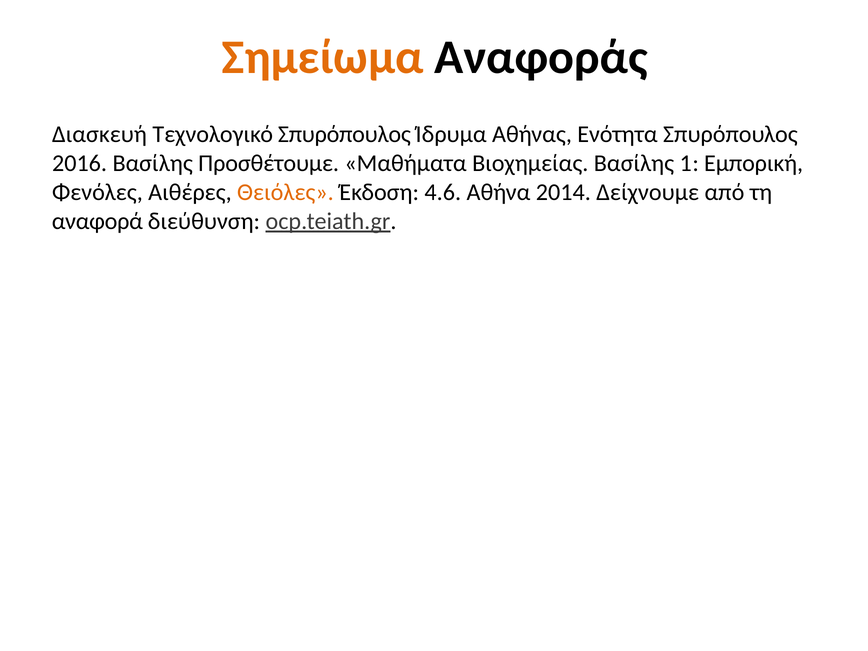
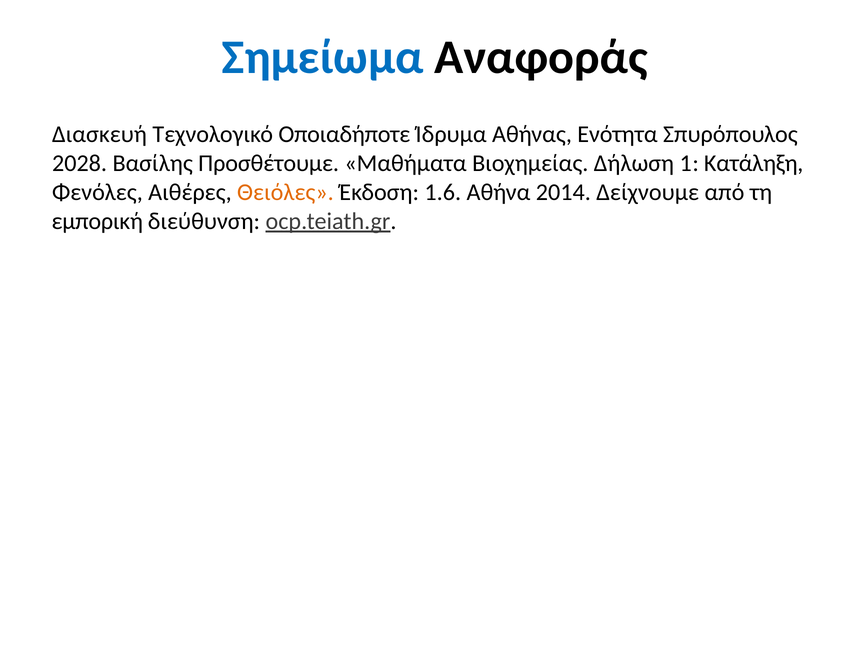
Σημείωμα colour: orange -> blue
Τεχνολογικό Σπυρόπουλος: Σπυρόπουλος -> Οποιαδήποτε
2016: 2016 -> 2028
Βιοχημείας Βασίλης: Βασίλης -> Δήλωση
Εμπορική: Εμπορική -> Κατάληξη
4.6: 4.6 -> 1.6
αναφορά: αναφορά -> εμπορική
